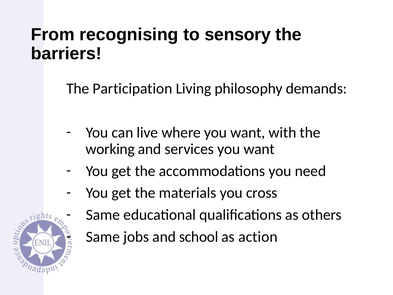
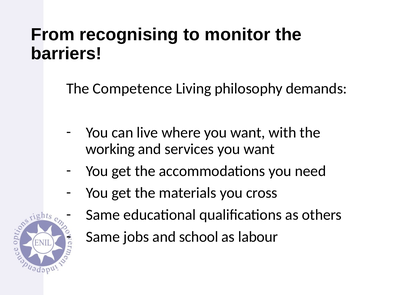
sensory: sensory -> monitor
Participation: Participation -> Competence
action: action -> labour
